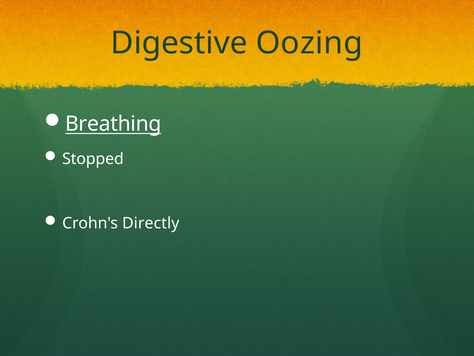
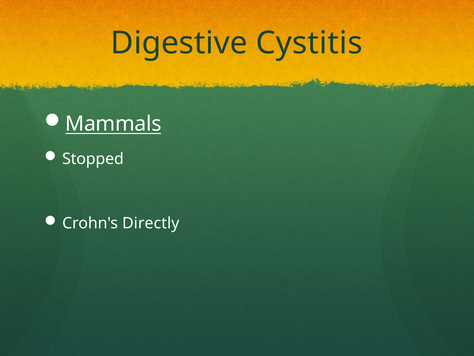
Oozing: Oozing -> Cystitis
Breathing: Breathing -> Mammals
